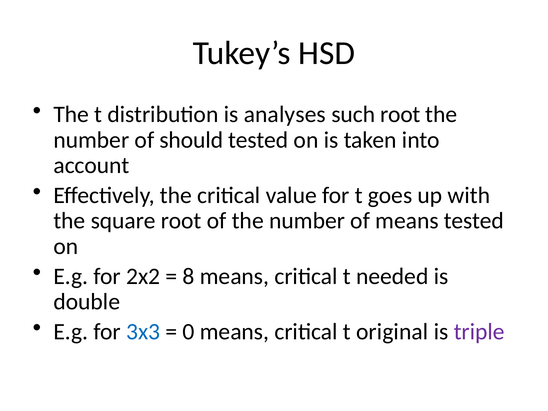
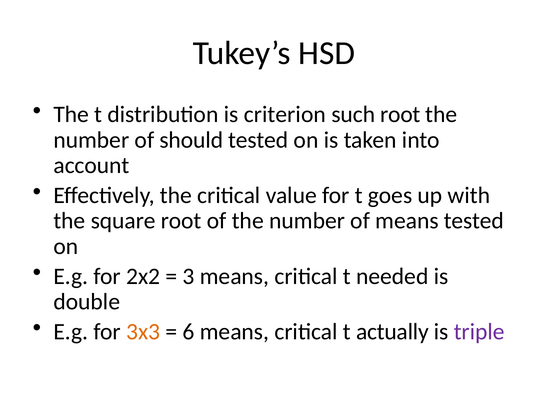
analyses: analyses -> criterion
8: 8 -> 3
3x3 colour: blue -> orange
0: 0 -> 6
original: original -> actually
